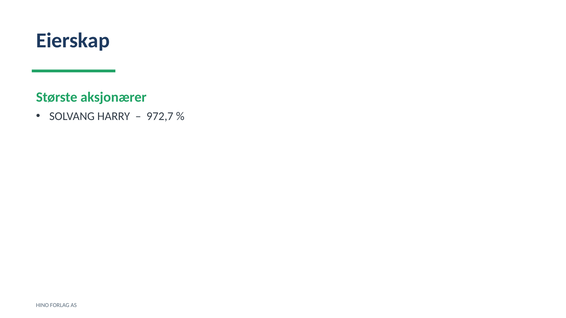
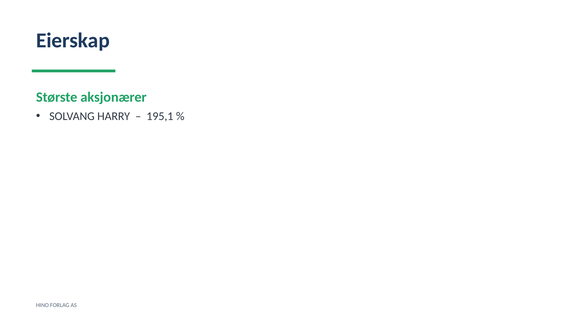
972,7: 972,7 -> 195,1
